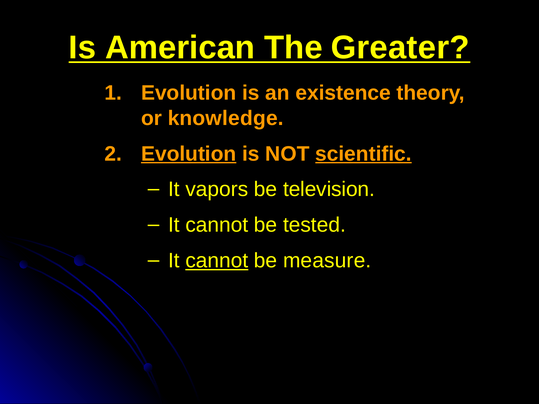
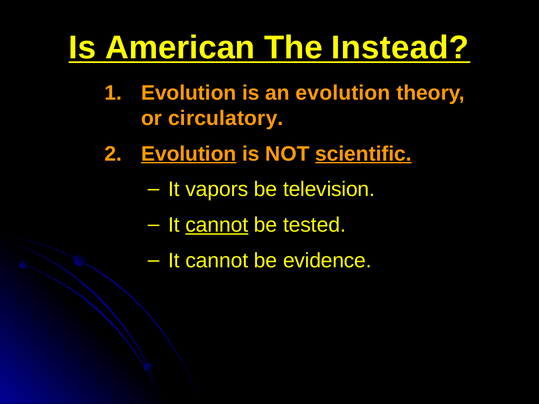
Greater: Greater -> Instead
an existence: existence -> evolution
knowledge: knowledge -> circulatory
cannot at (217, 225) underline: none -> present
cannot at (217, 261) underline: present -> none
measure: measure -> evidence
